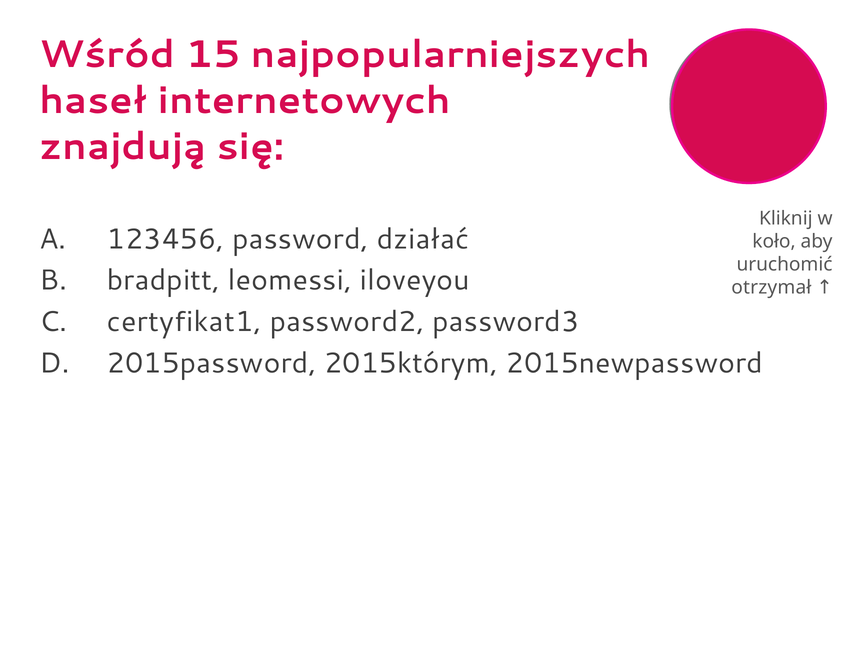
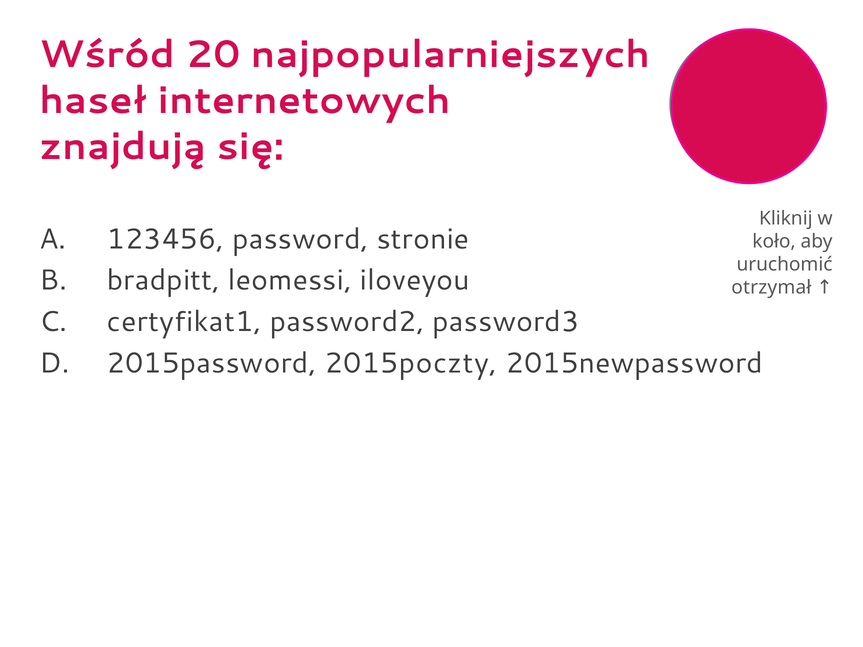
15: 15 -> 20
działać: działać -> stronie
2015którym: 2015którym -> 2015poczty
